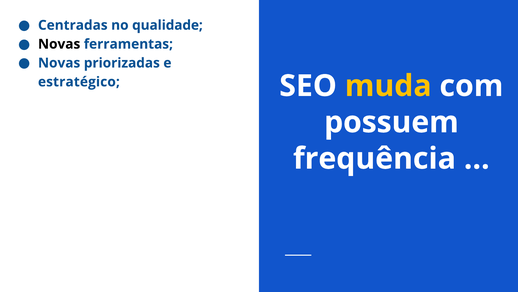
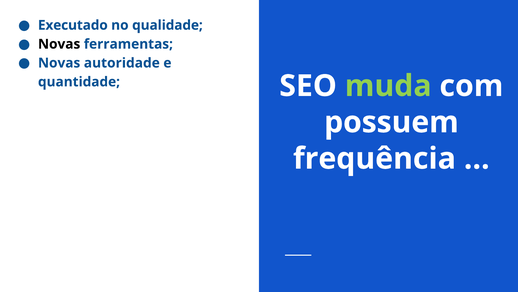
Centradas: Centradas -> Executado
priorizadas: priorizadas -> autoridade
estratégico: estratégico -> quantidade
muda colour: yellow -> light green
